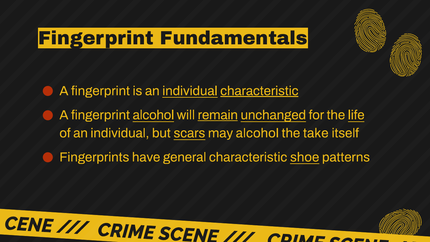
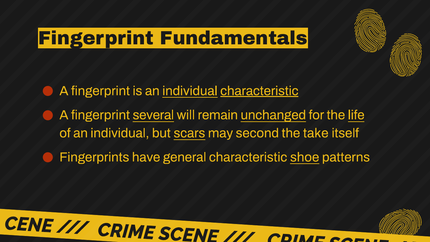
fingerprint alcohol: alcohol -> several
remain underline: present -> none
may alcohol: alcohol -> second
